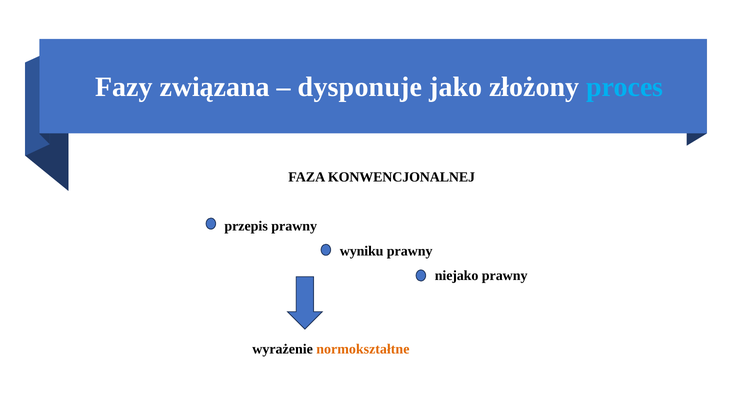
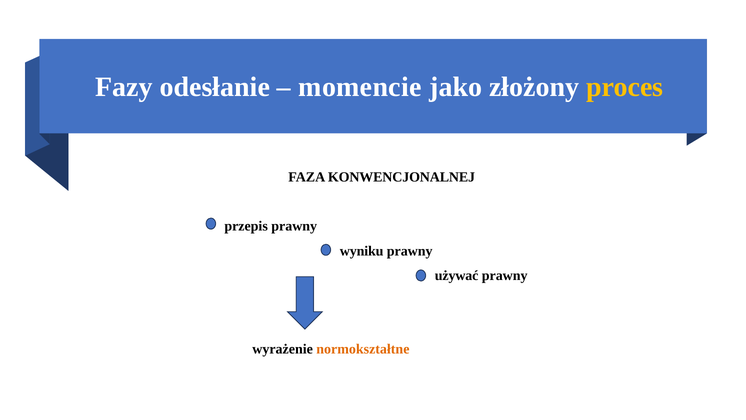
związana: związana -> odesłanie
dysponuje: dysponuje -> momencie
proces colour: light blue -> yellow
niejako: niejako -> używać
